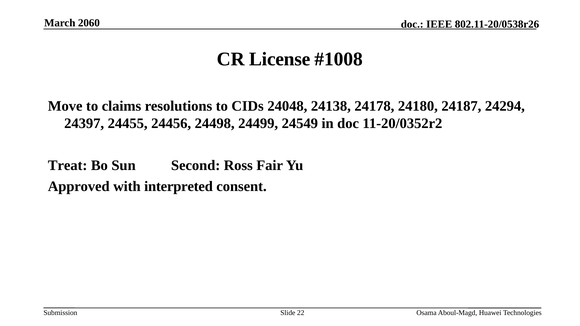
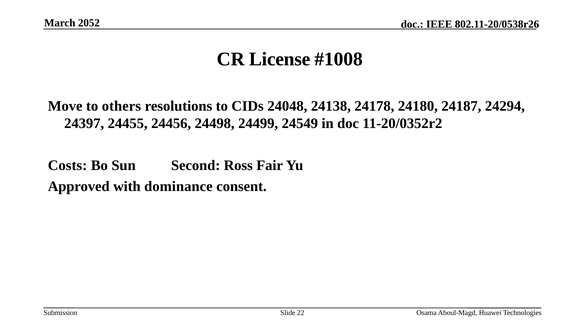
2060: 2060 -> 2052
claims: claims -> others
Treat: Treat -> Costs
interpreted: interpreted -> dominance
